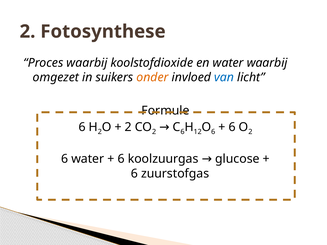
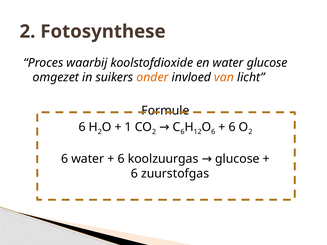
water waarbij: waarbij -> glucose
van colour: blue -> orange
2 at (128, 127): 2 -> 1
